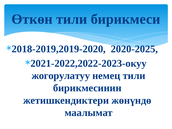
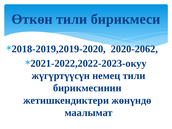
2020-2025: 2020-2025 -> 2020-2062
жогорулатуу: жогорулатуу -> жүгүртүүсүн
